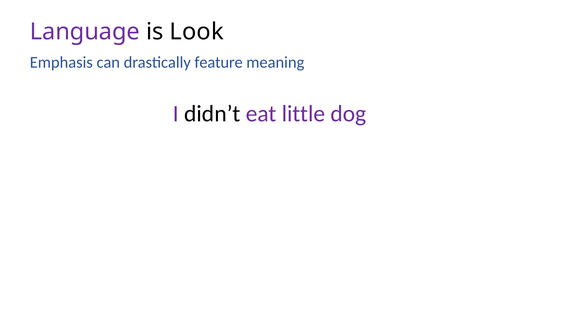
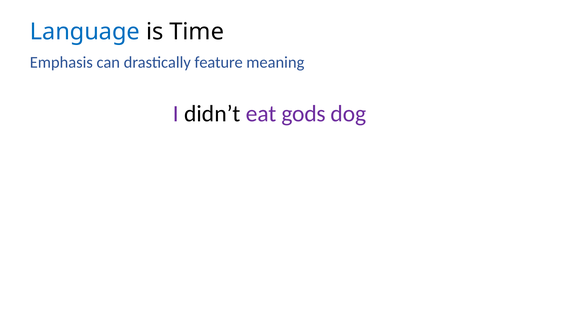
Language colour: purple -> blue
Look: Look -> Time
little: little -> gods
